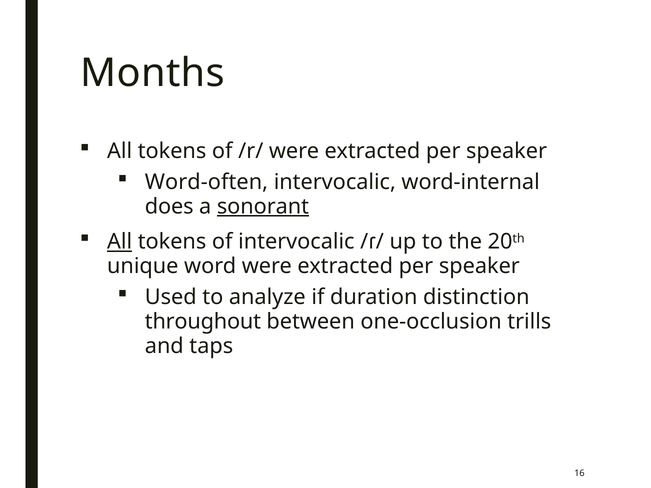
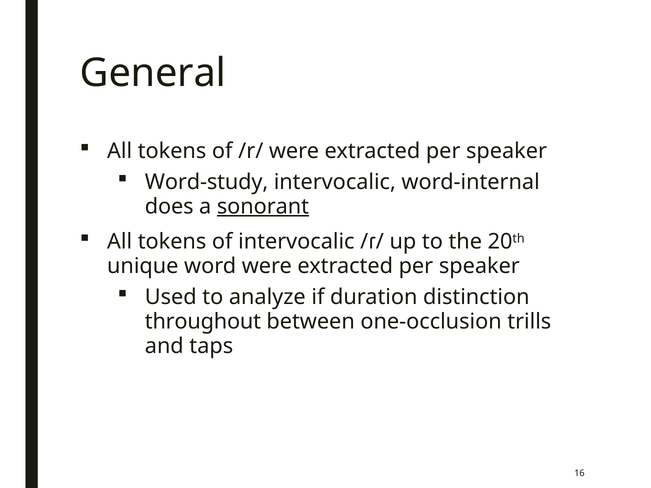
Months: Months -> General
Word-often: Word-often -> Word-study
All at (120, 242) underline: present -> none
